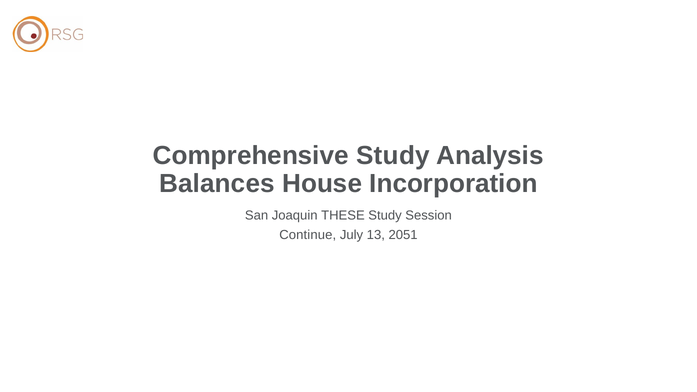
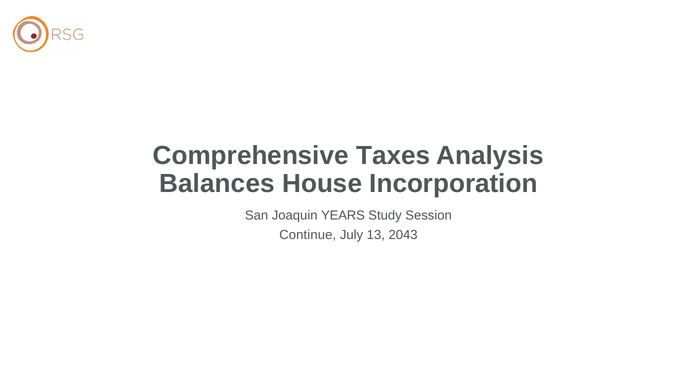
Comprehensive Study: Study -> Taxes
THESE: THESE -> YEARS
2051: 2051 -> 2043
